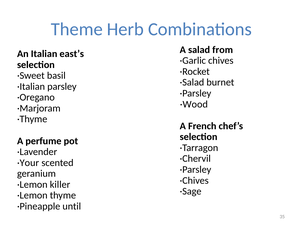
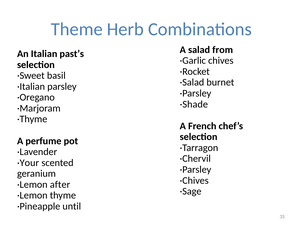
east’s: east’s -> past’s
·Wood: ·Wood -> ·Shade
killer: killer -> after
